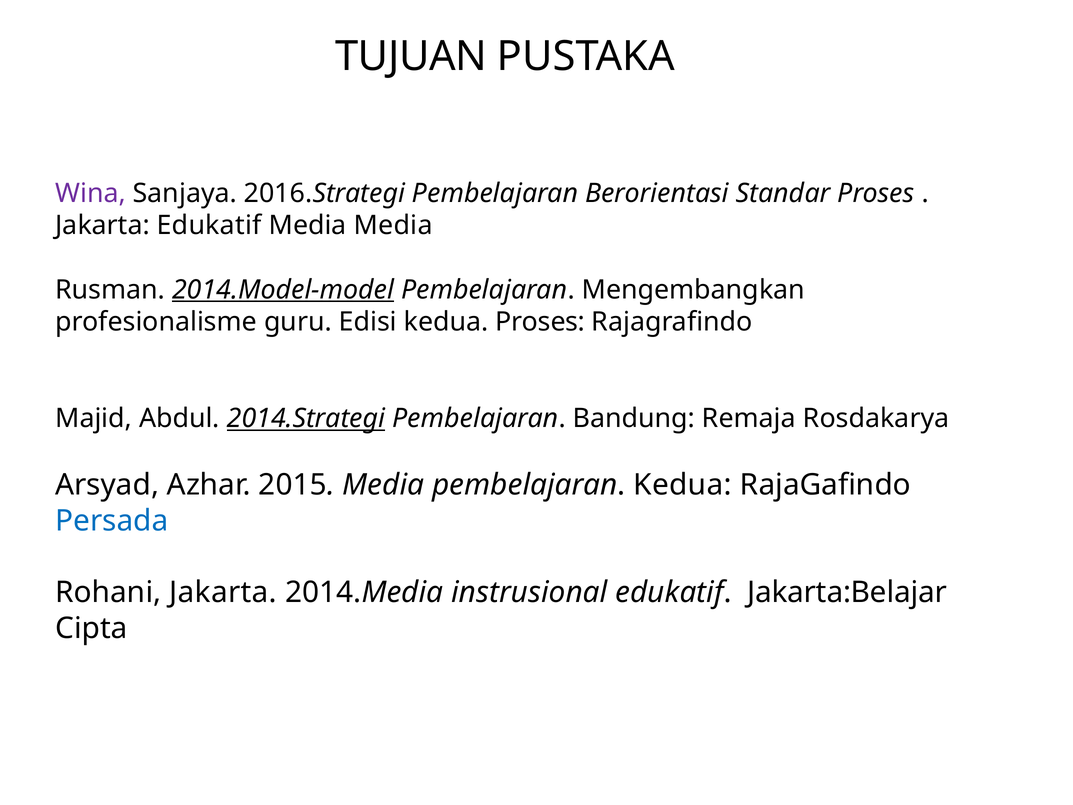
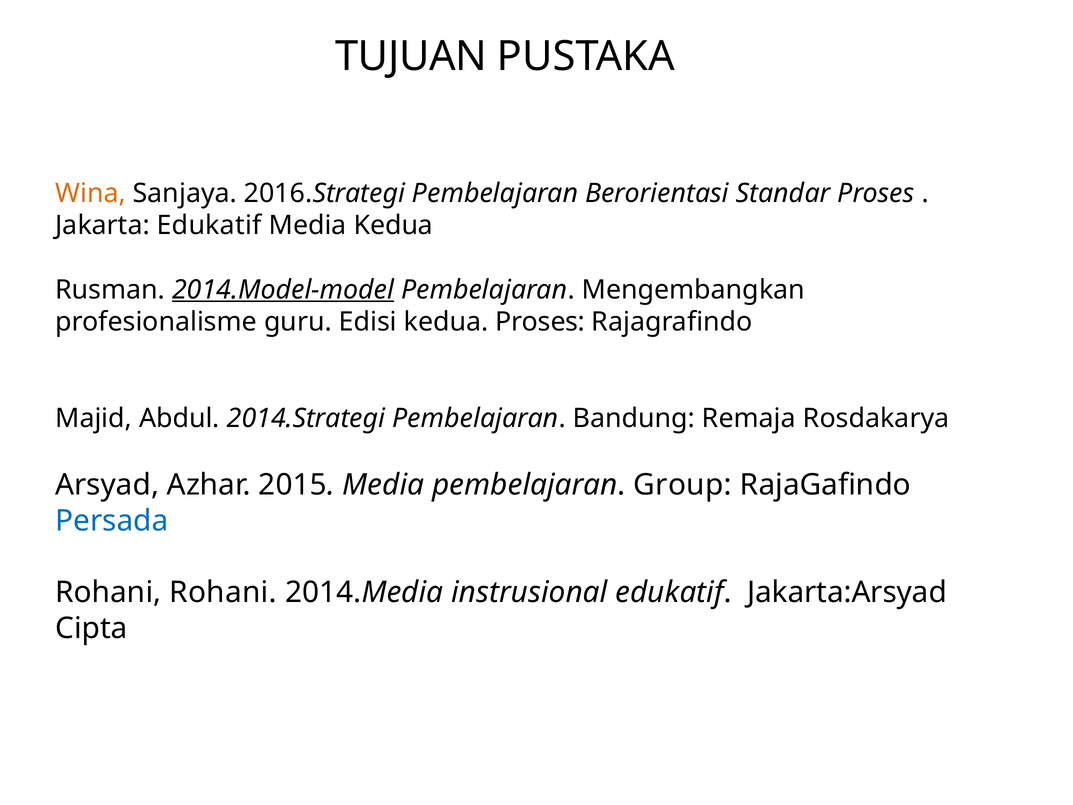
Wina colour: purple -> orange
Media Media: Media -> Kedua
2014.Strategi underline: present -> none
pembelajaran Kedua: Kedua -> Group
Rohani Jakarta: Jakarta -> Rohani
Jakarta:Belajar: Jakarta:Belajar -> Jakarta:Arsyad
